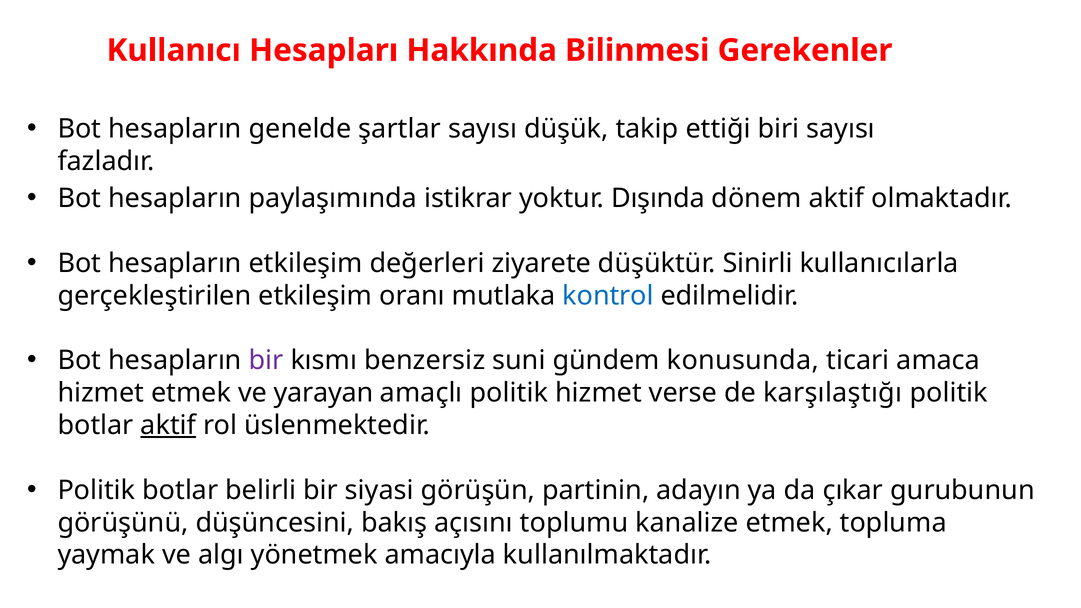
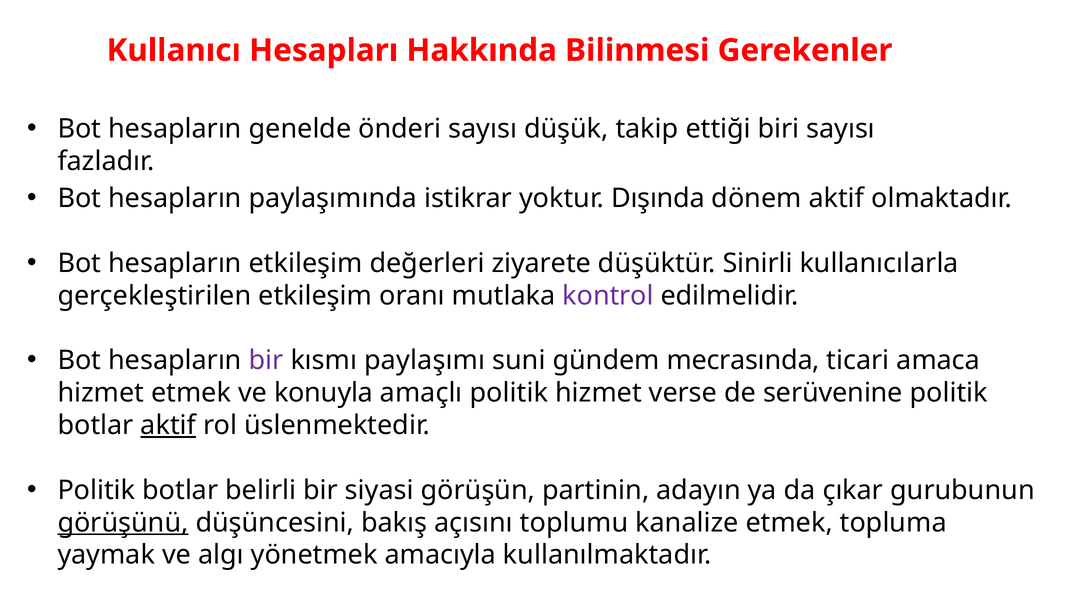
şartlar: şartlar -> önderi
kontrol colour: blue -> purple
benzersiz: benzersiz -> paylaşımı
konusunda: konusunda -> mecrasında
yarayan: yarayan -> konuyla
karşılaştığı: karşılaştığı -> serüvenine
görüşünü underline: none -> present
